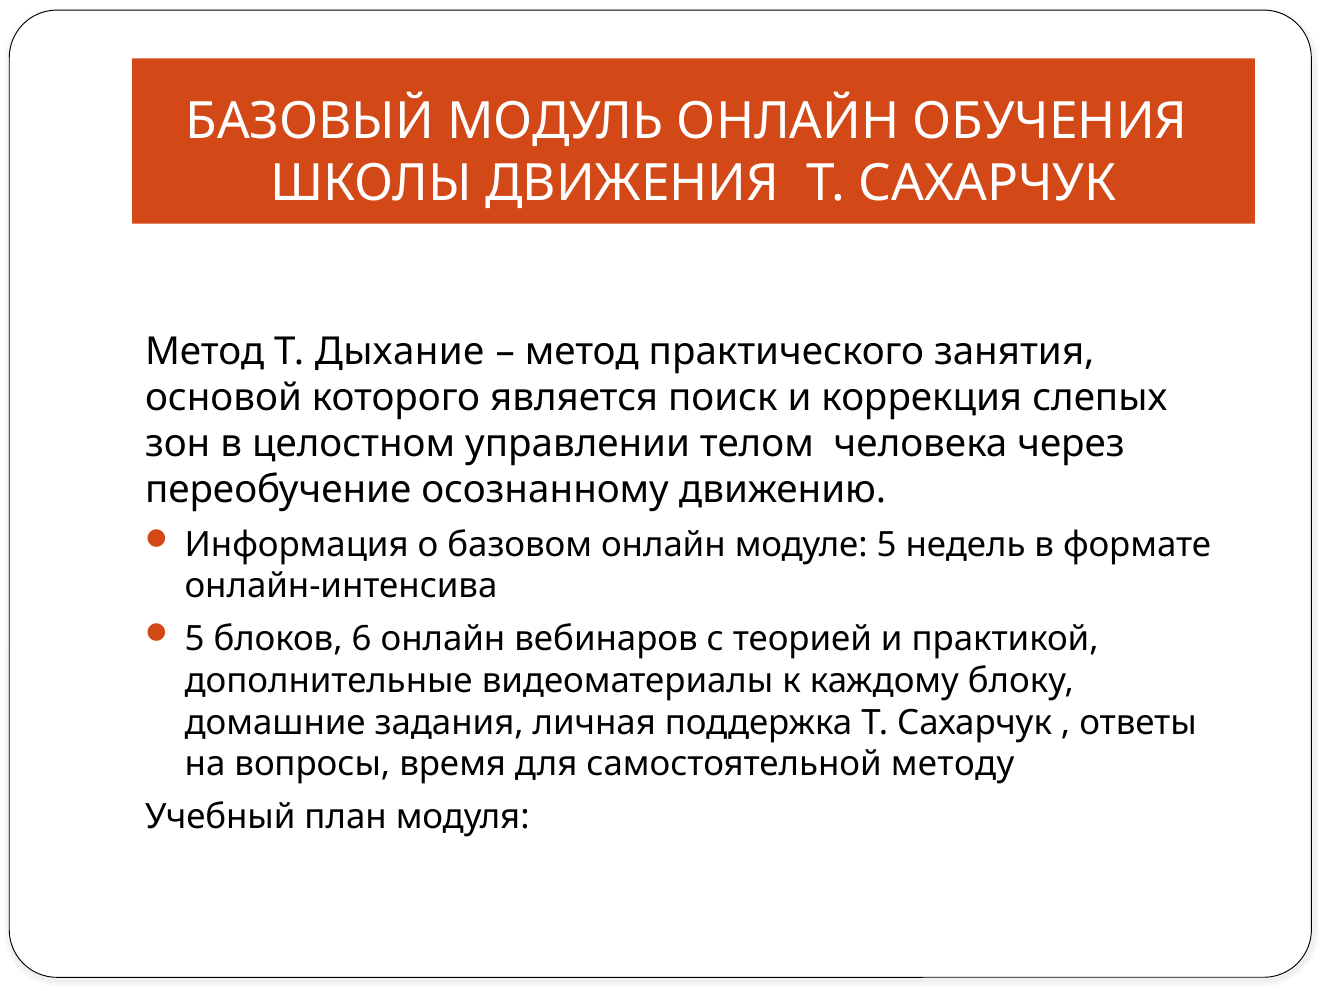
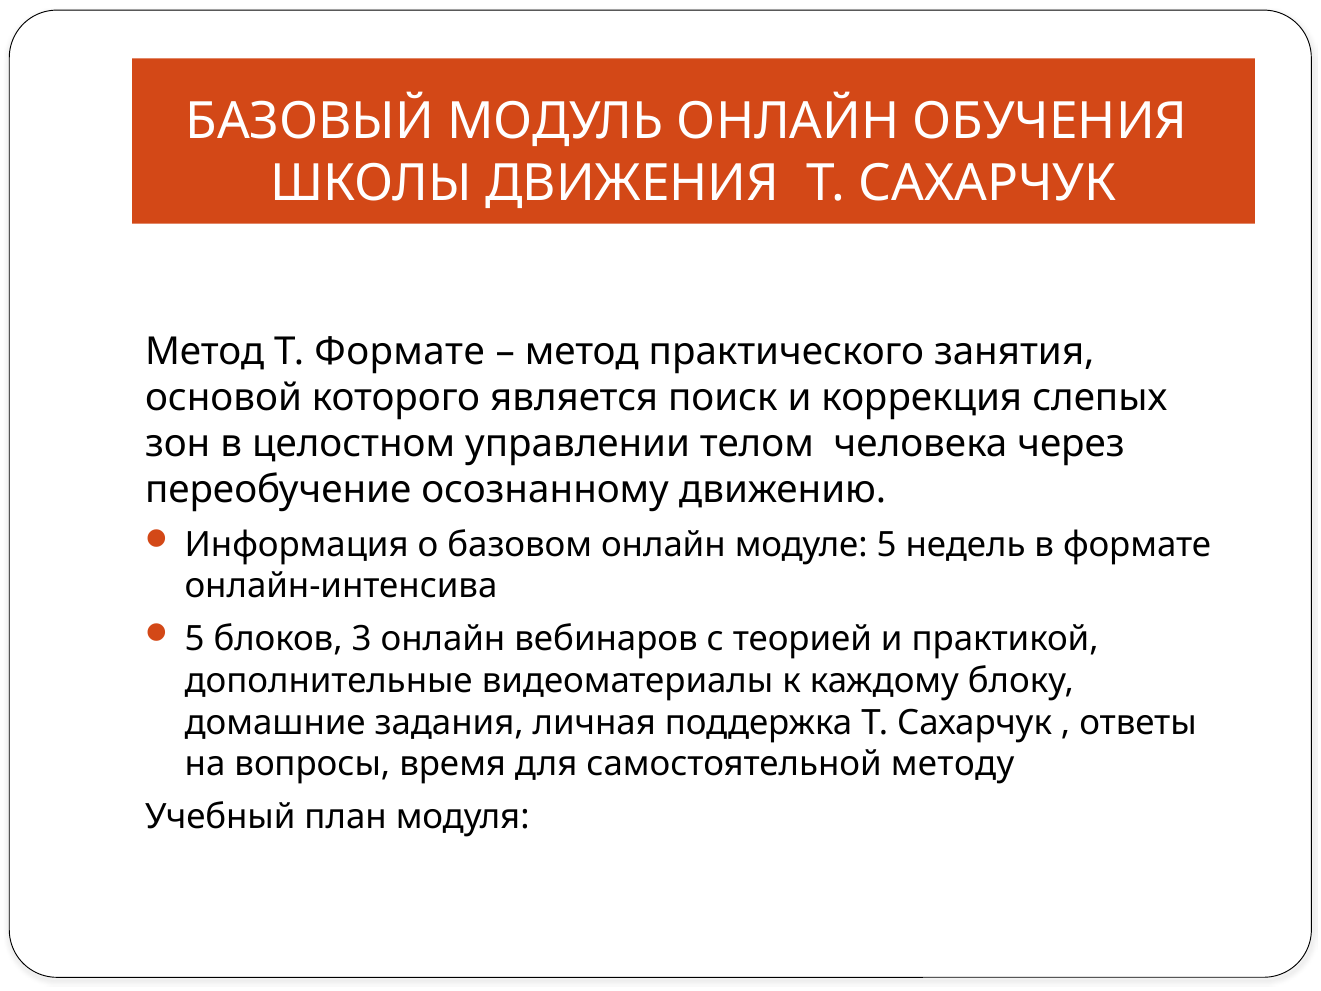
Т Дыхание: Дыхание -> Формате
6: 6 -> 3
